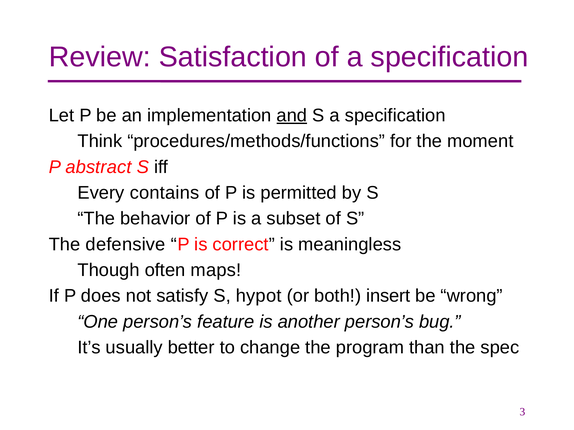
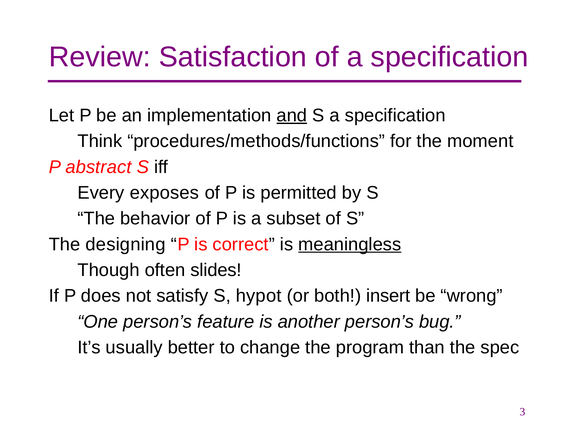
contains: contains -> exposes
defensive: defensive -> designing
meaningless underline: none -> present
maps: maps -> slides
